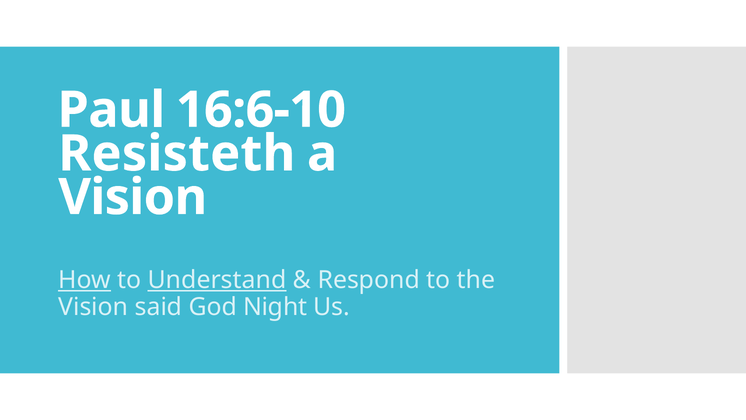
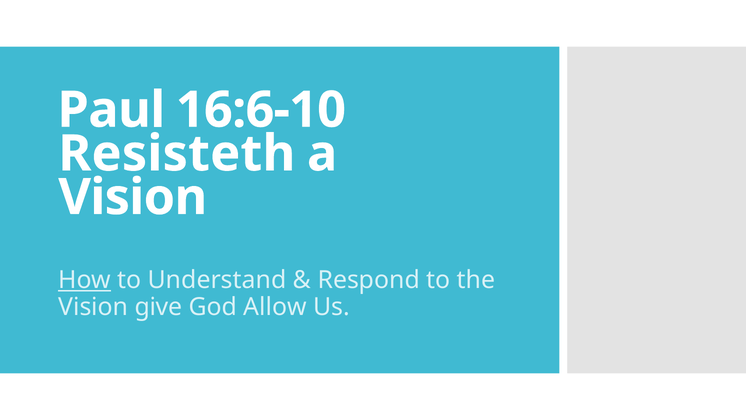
Understand underline: present -> none
said: said -> give
Night: Night -> Allow
